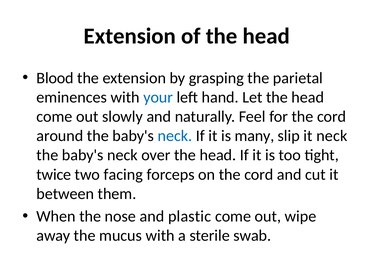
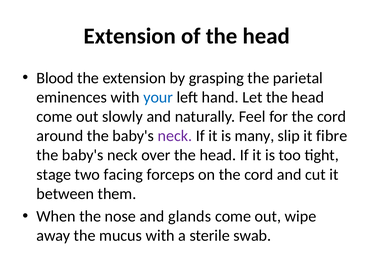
neck at (175, 136) colour: blue -> purple
it neck: neck -> fibre
twice: twice -> stage
plastic: plastic -> glands
